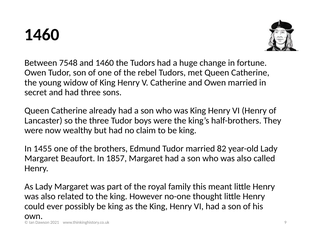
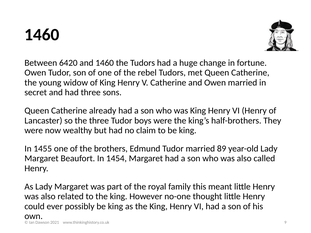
7548: 7548 -> 6420
82: 82 -> 89
1857: 1857 -> 1454
